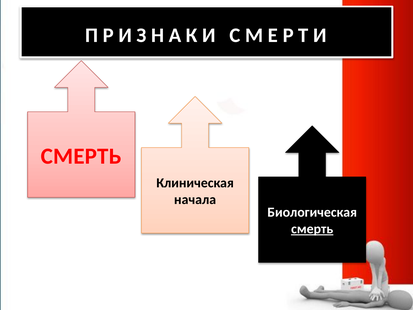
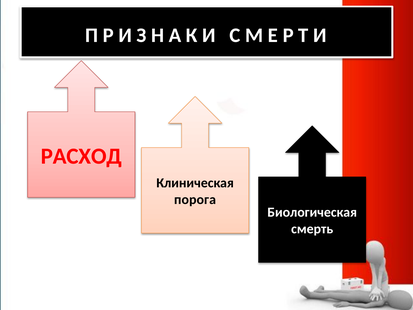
СМЕРТЬ at (81, 156): СМЕРТЬ -> РАСХОД
начала: начала -> порога
смерть at (312, 229) underline: present -> none
